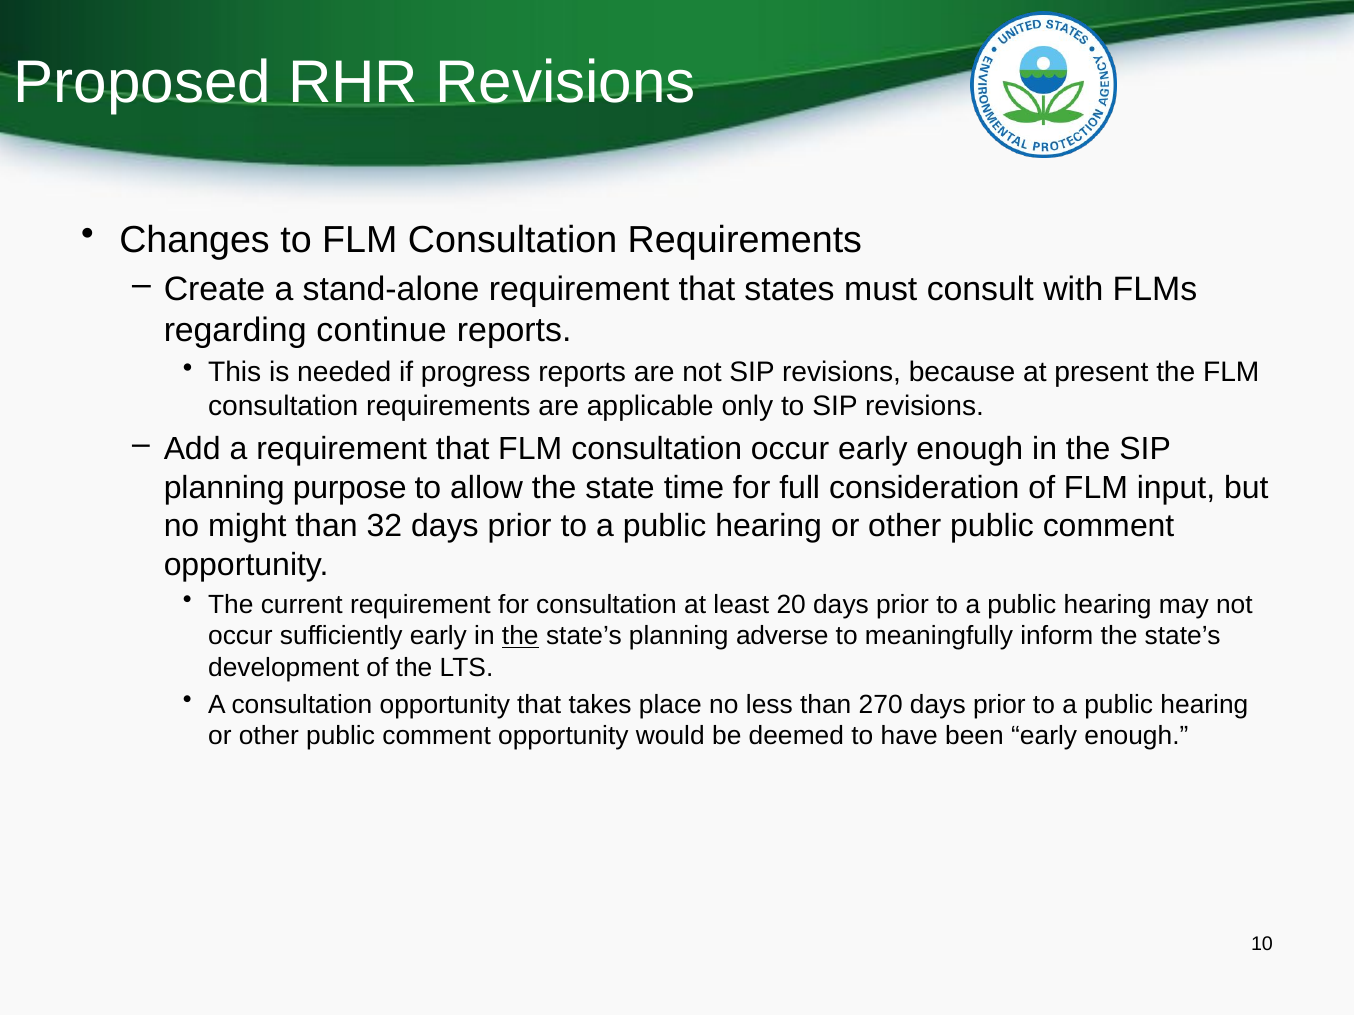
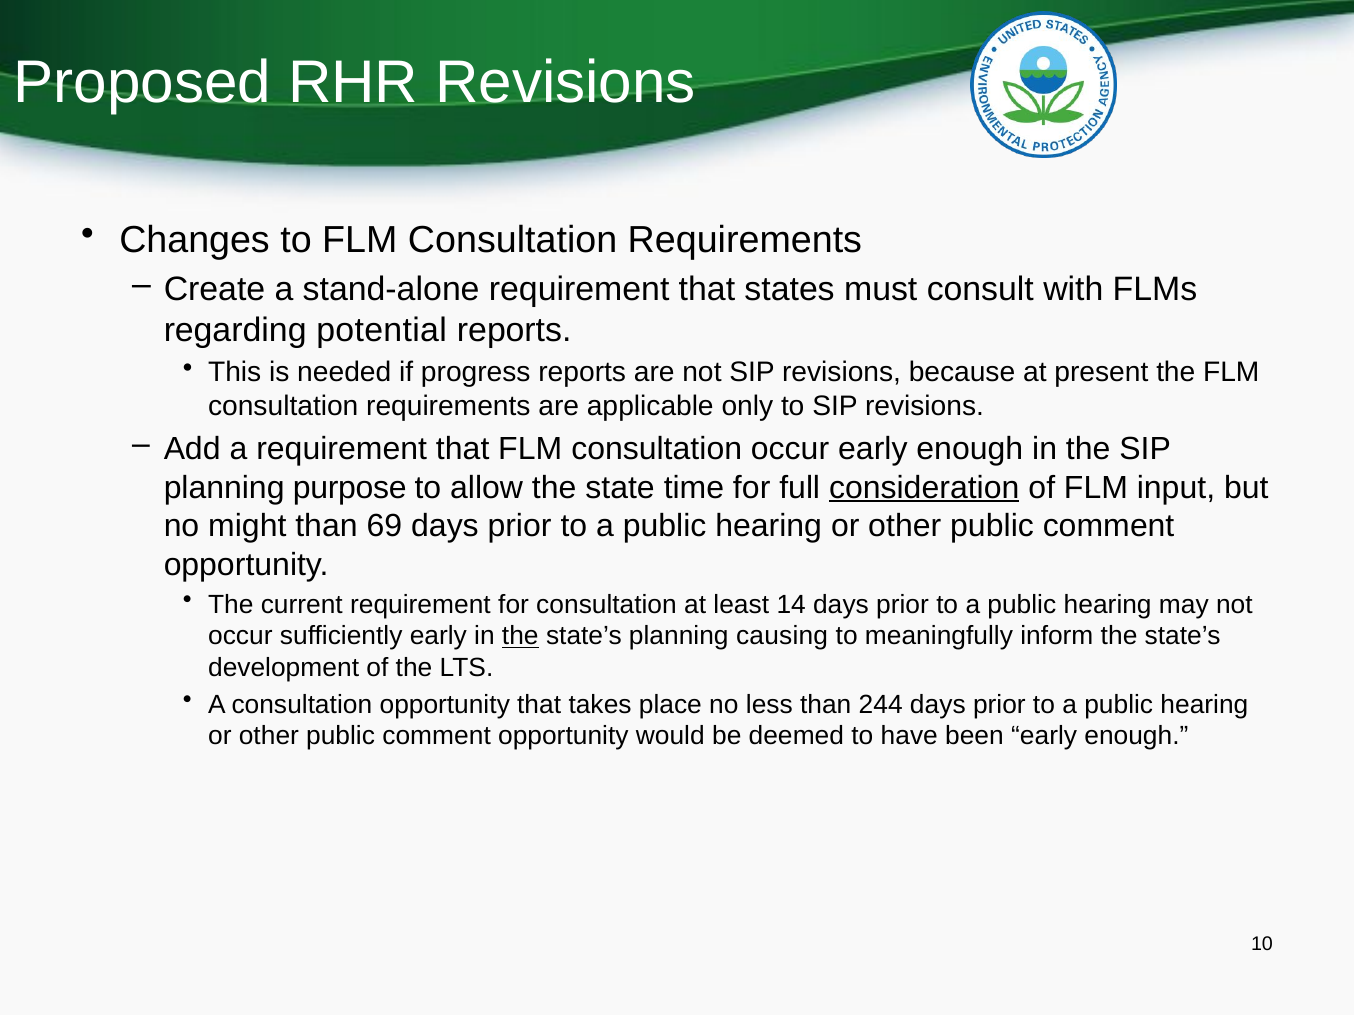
continue: continue -> potential
consideration underline: none -> present
32: 32 -> 69
20: 20 -> 14
adverse: adverse -> causing
270: 270 -> 244
